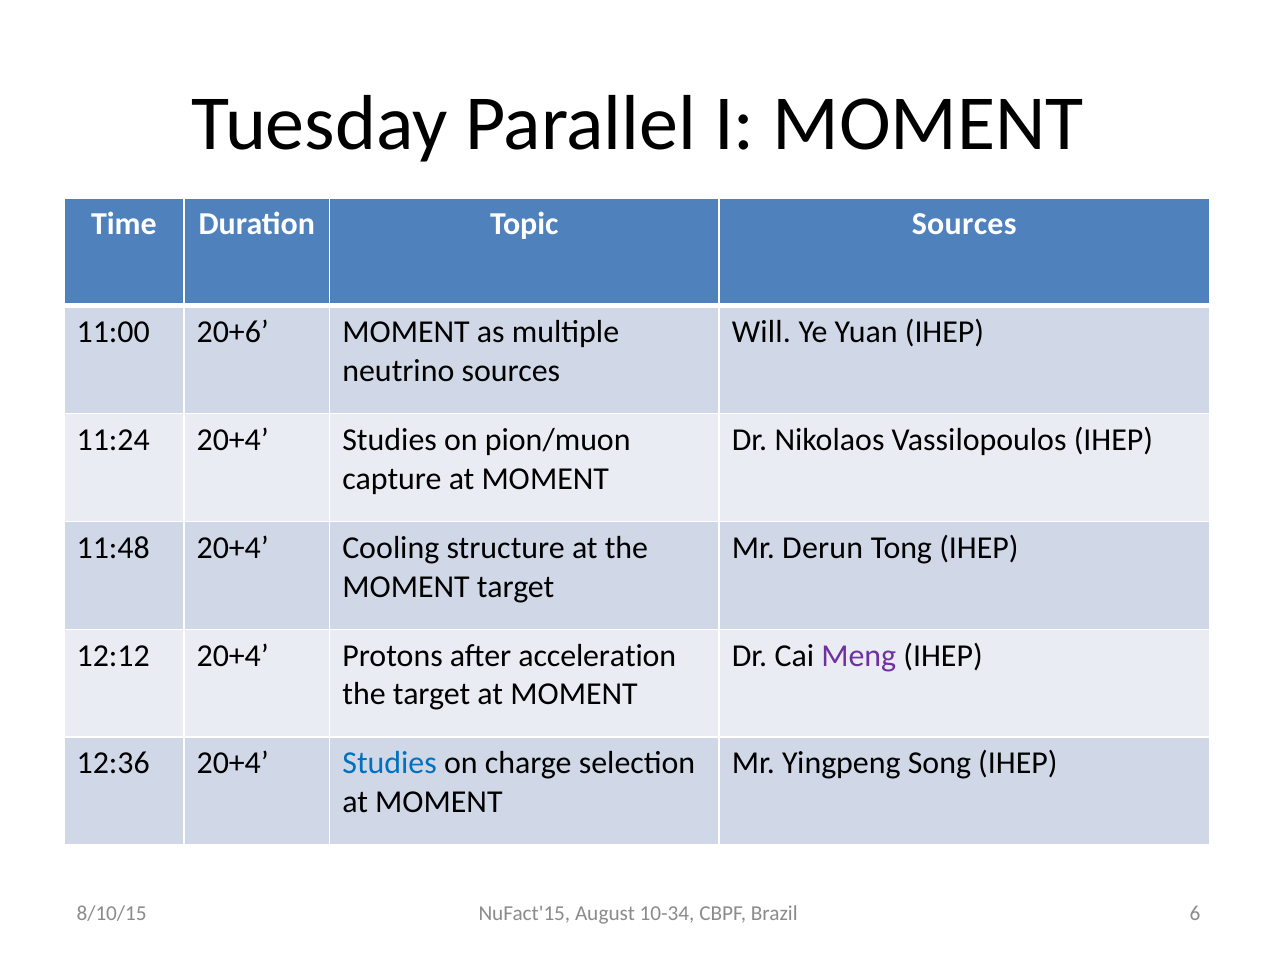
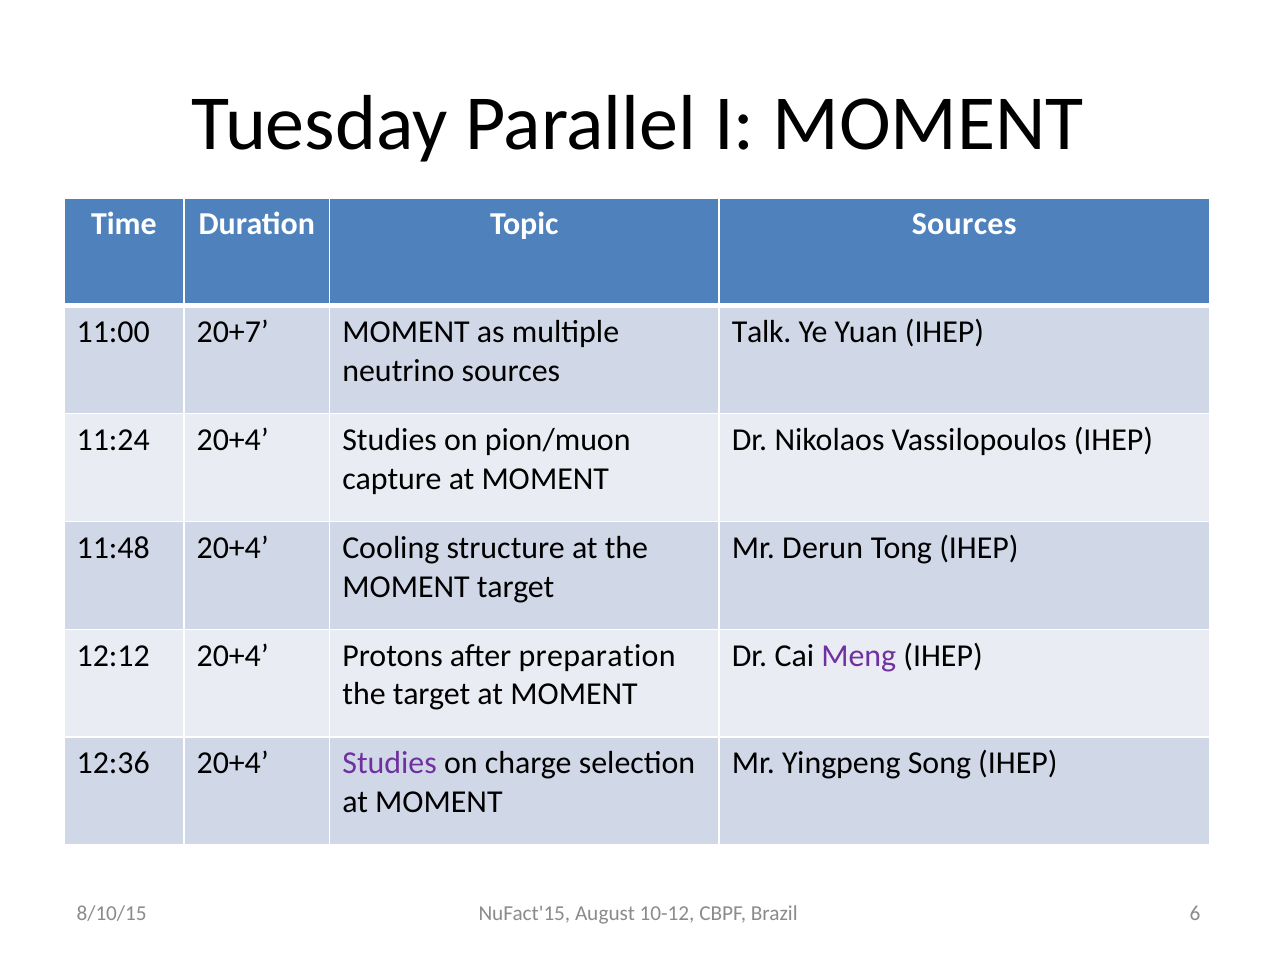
20+6: 20+6 -> 20+7
Will: Will -> Talk
acceleration: acceleration -> preparation
Studies at (390, 764) colour: blue -> purple
10-34: 10-34 -> 10-12
